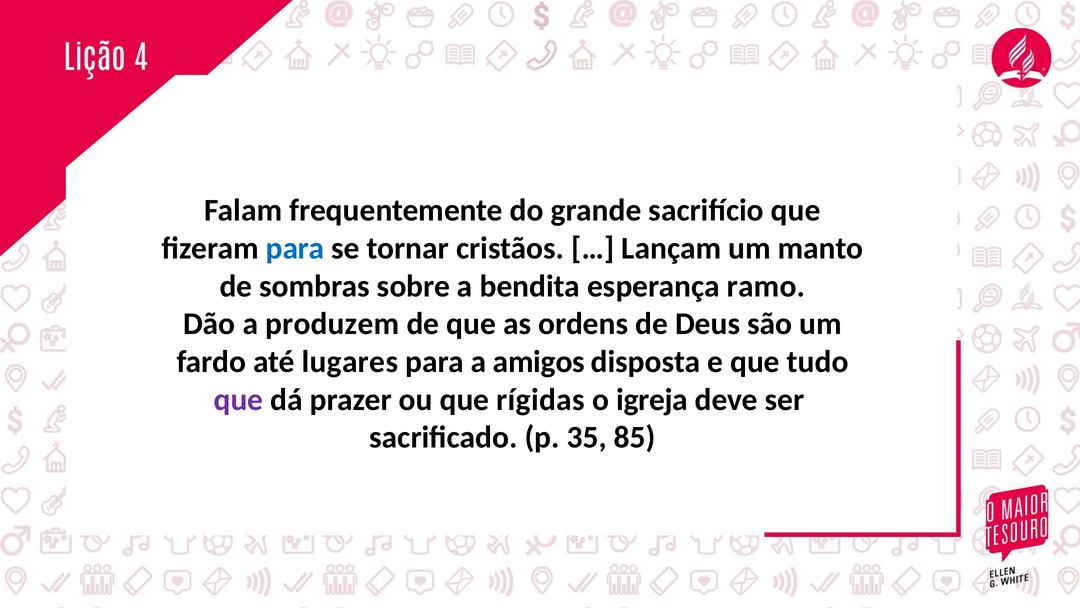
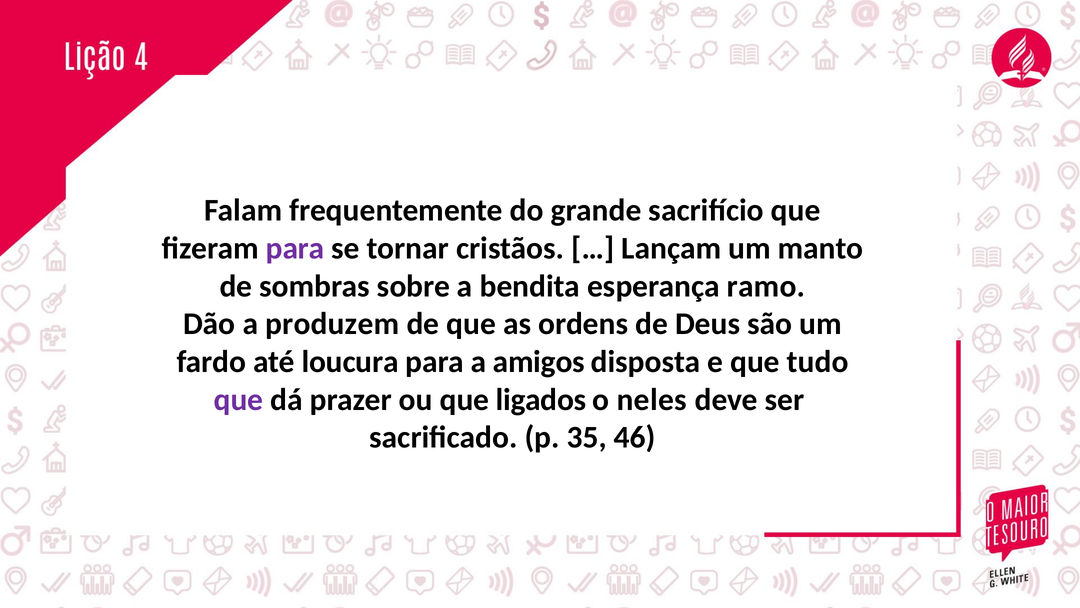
para at (295, 248) colour: blue -> purple
lugares: lugares -> loucura
rígidas: rígidas -> ligados
igreja: igreja -> neles
85: 85 -> 46
